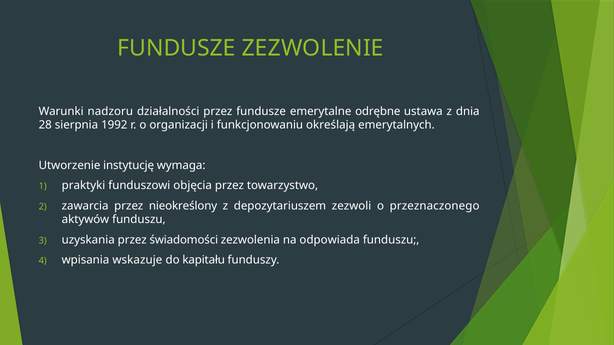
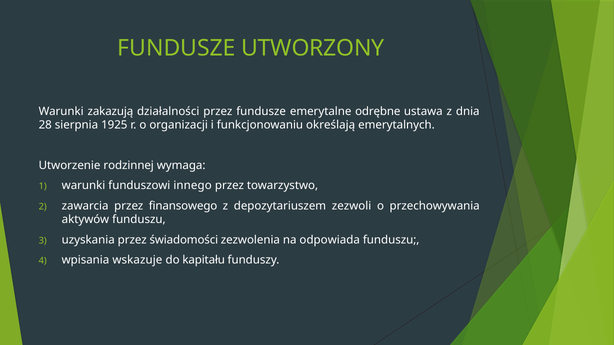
ZEZWOLENIE: ZEZWOLENIE -> UTWORZONY
nadzoru: nadzoru -> zakazują
1992: 1992 -> 1925
instytucję: instytucję -> rodzinnej
praktyki at (84, 186): praktyki -> warunki
objęcia: objęcia -> innego
nieokreślony: nieokreślony -> finansowego
przeznaczonego: przeznaczonego -> przechowywania
